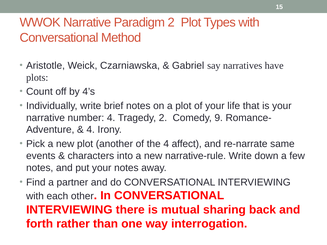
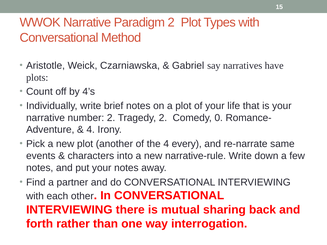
number 4: 4 -> 2
9: 9 -> 0
affect: affect -> every
